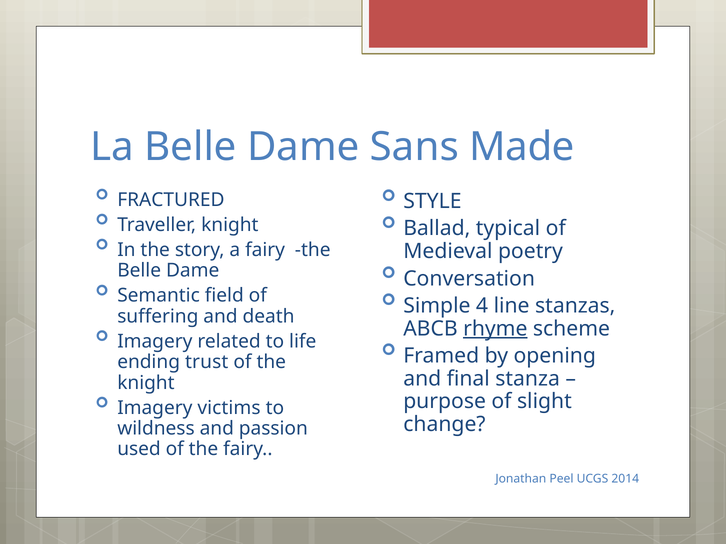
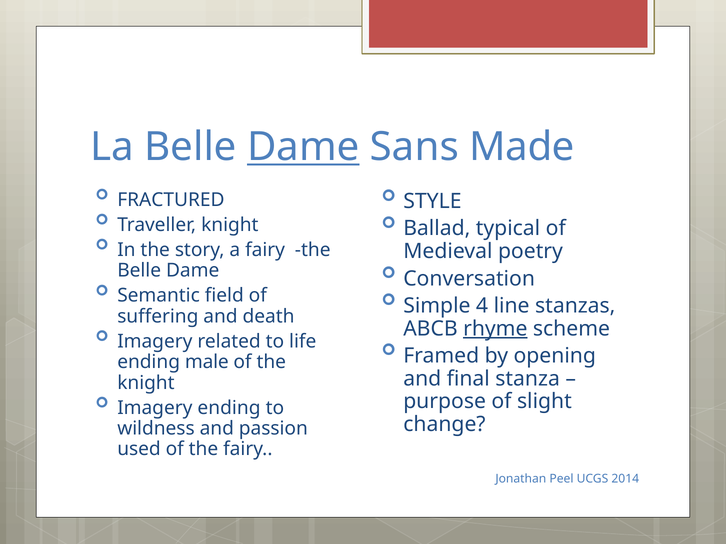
Dame at (303, 147) underline: none -> present
trust: trust -> male
Imagery victims: victims -> ending
